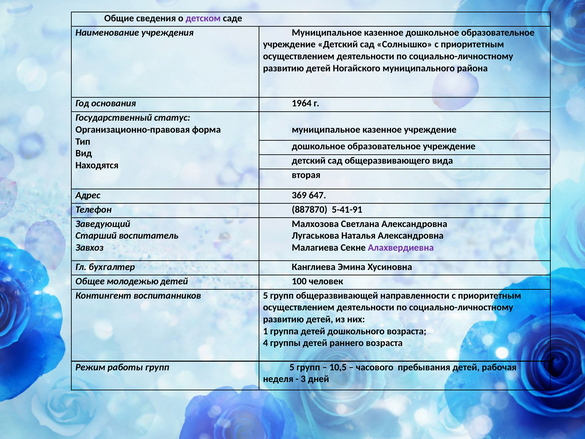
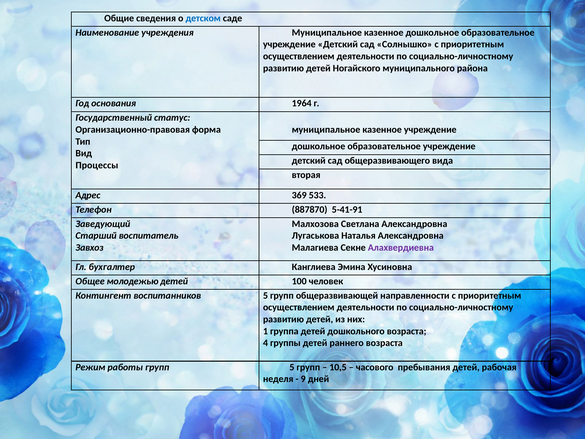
детском colour: purple -> blue
Находятся: Находятся -> Процессы
647: 647 -> 533
3: 3 -> 9
